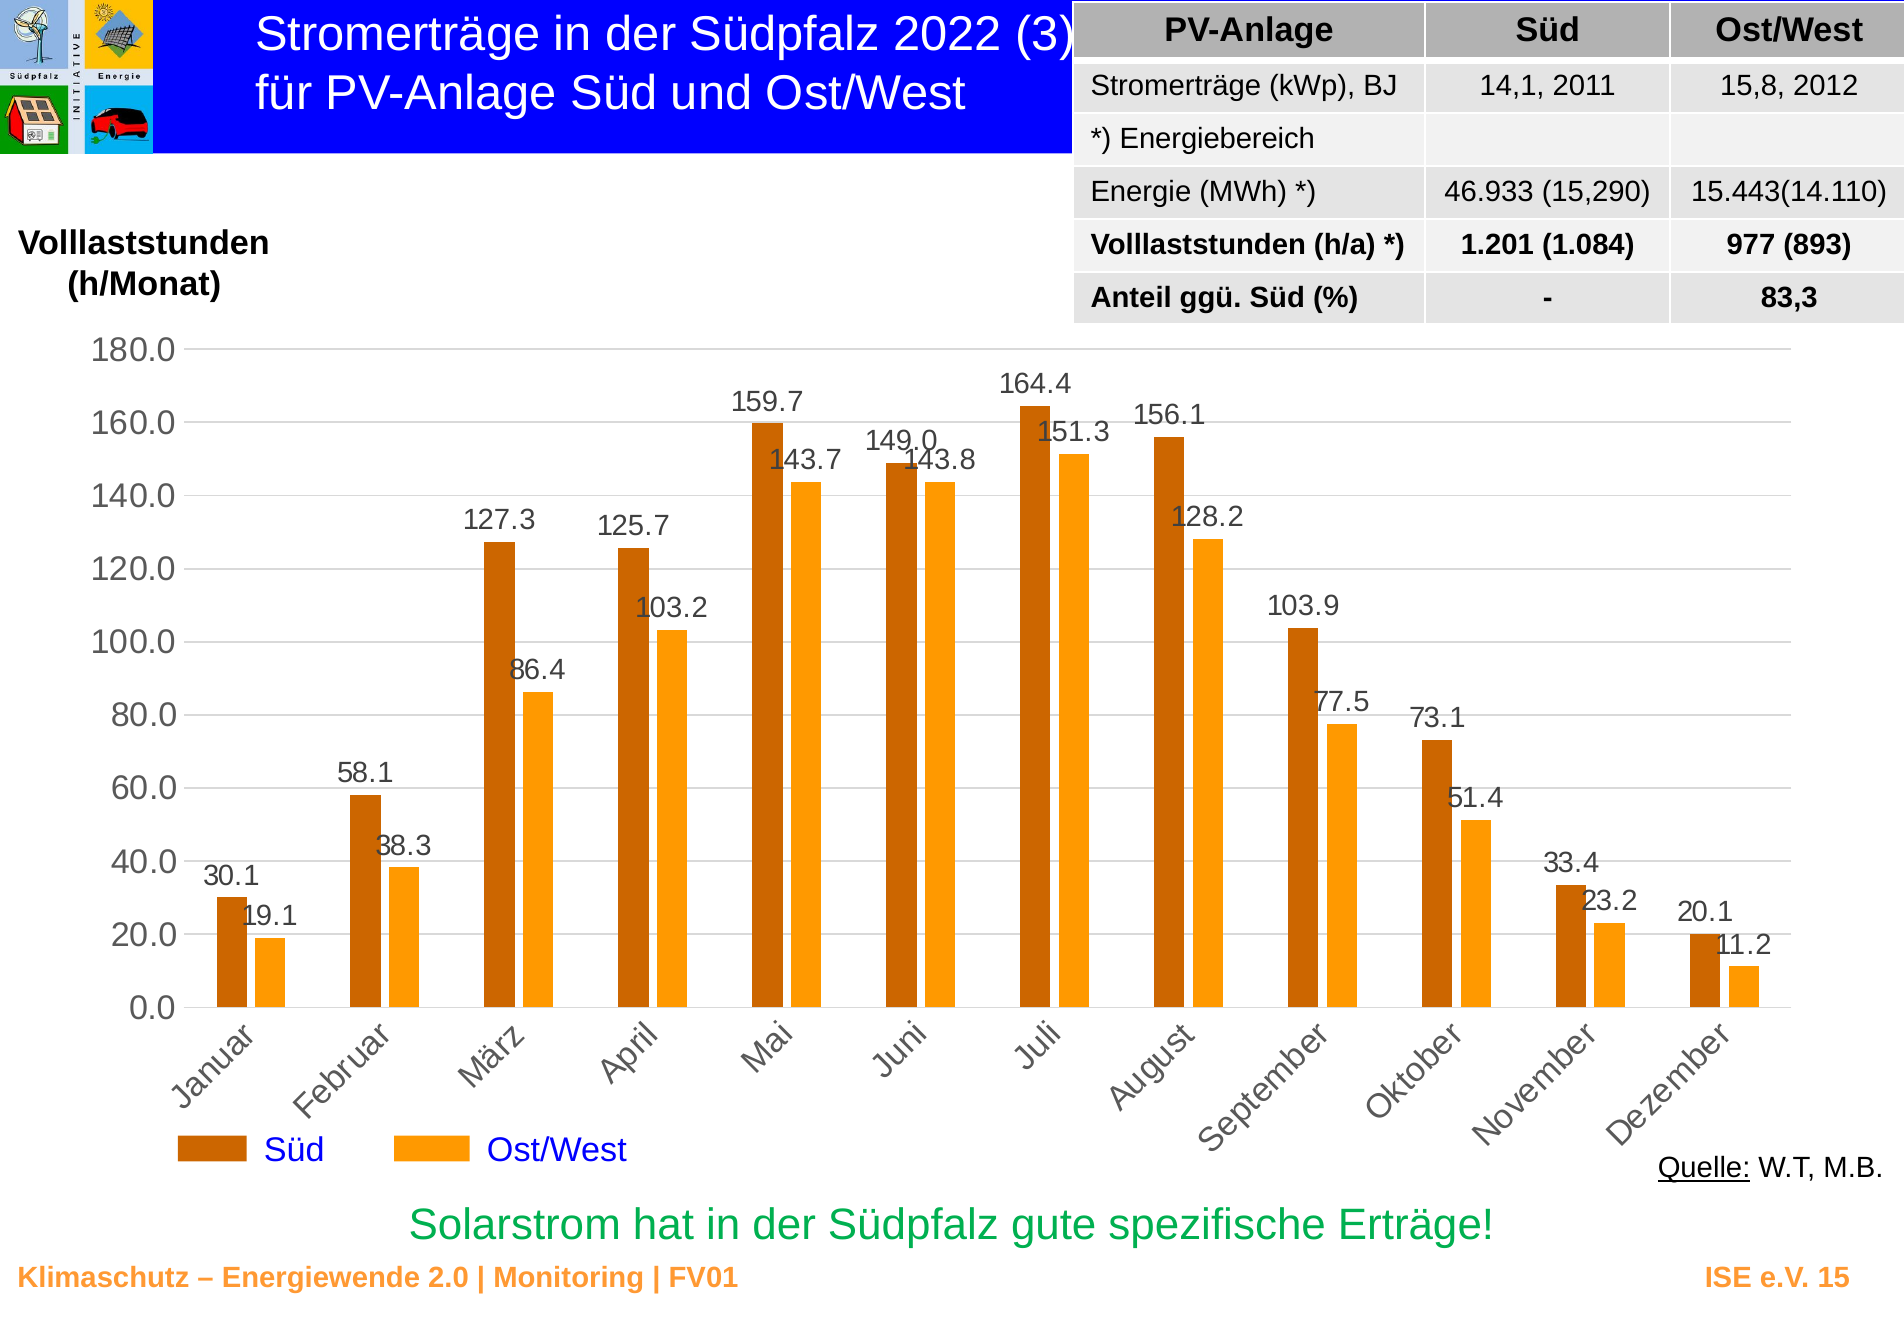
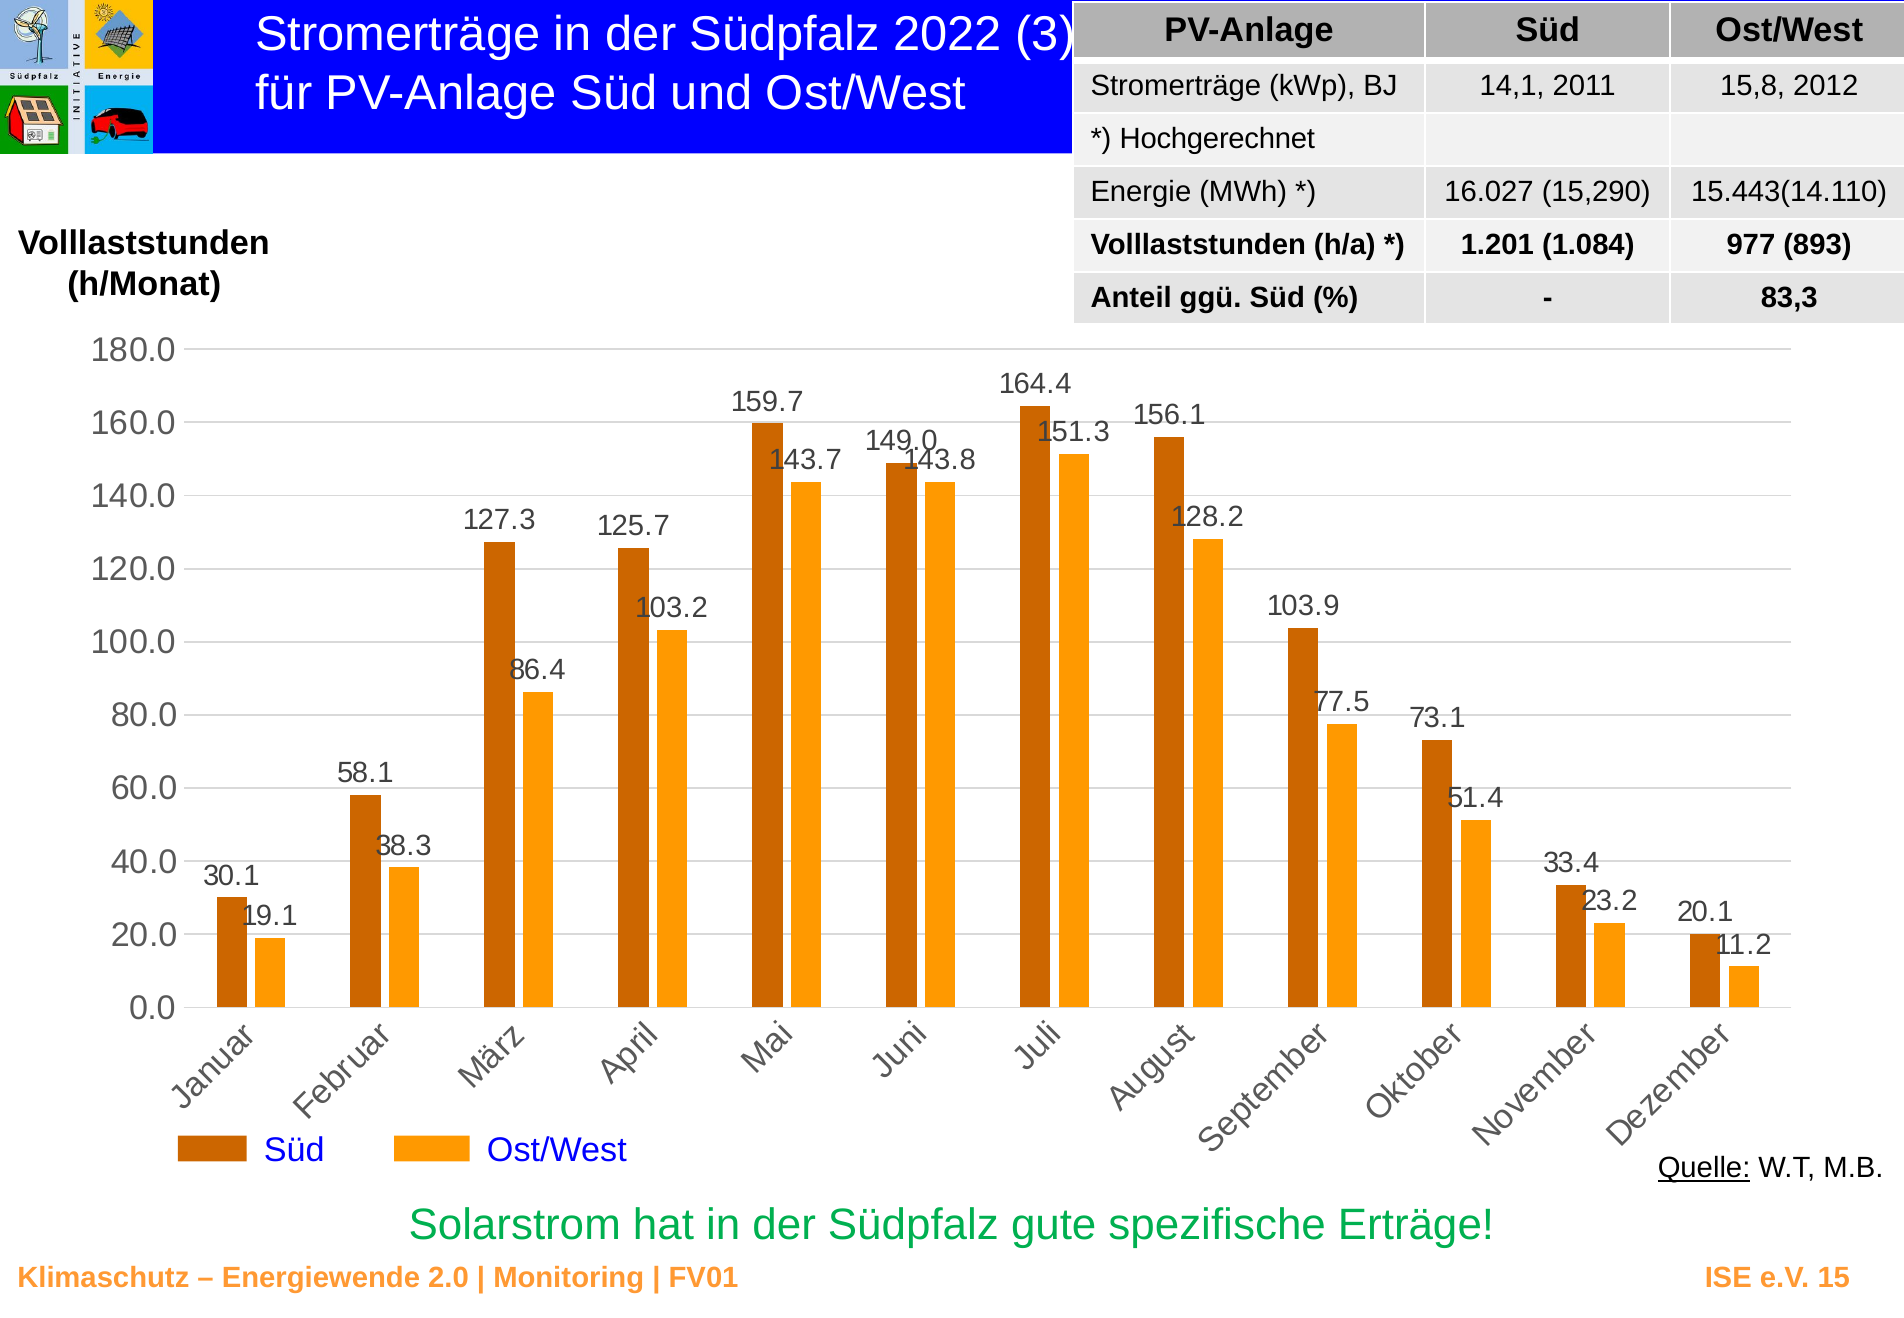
Energiebereich: Energiebereich -> Hochgerechnet
46.933: 46.933 -> 16.027
